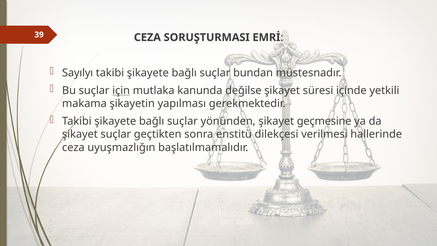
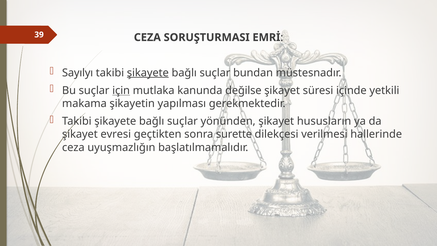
şikayete at (148, 73) underline: none -> present
geçmesine: geçmesine -> hususların
şikayet suçlar: suçlar -> evresi
enstitü: enstitü -> surette
